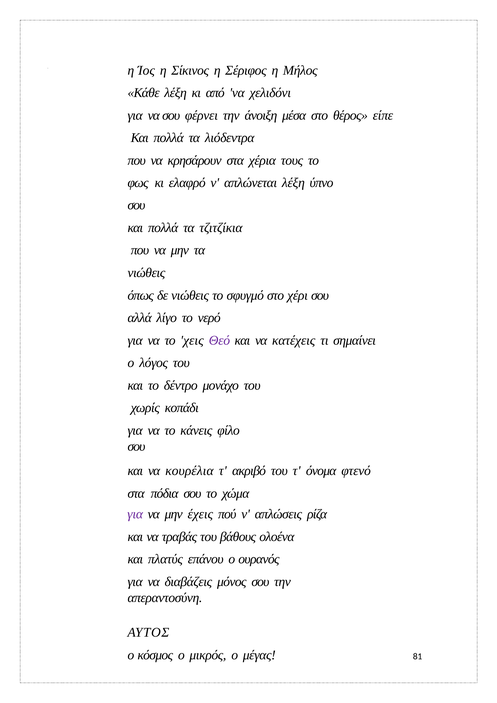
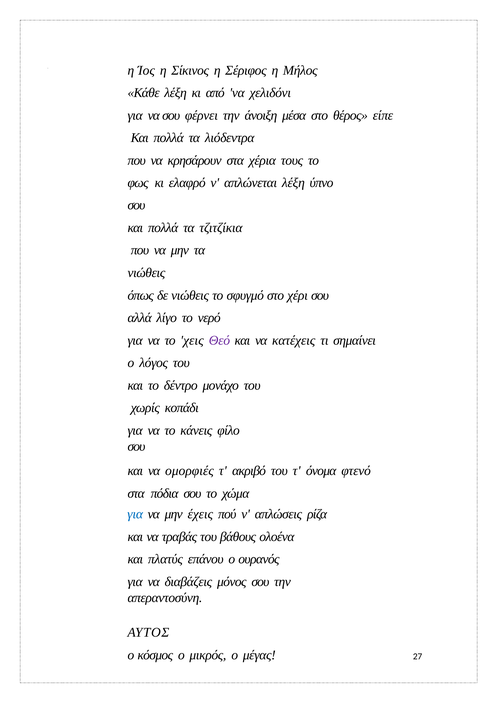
κουρέλια: κουρέλια -> ομορφιές
για at (135, 514) colour: purple -> blue
81: 81 -> 27
